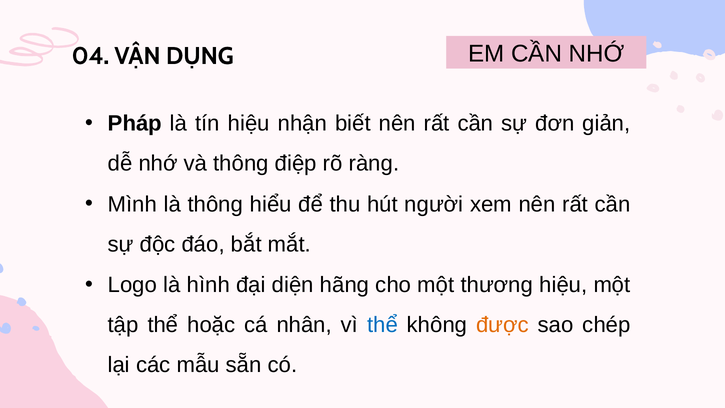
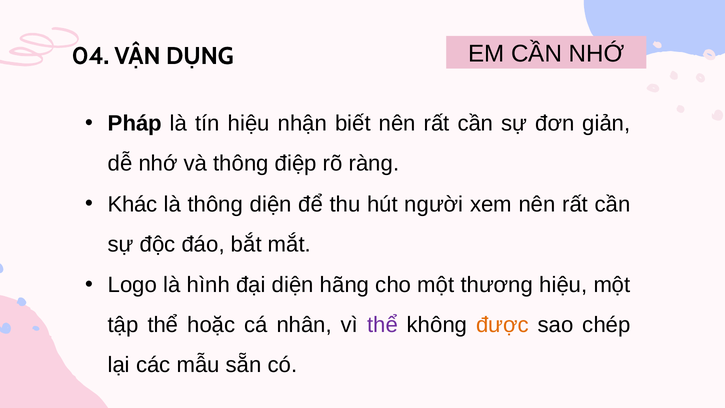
Mình: Mình -> Khác
thông hiểu: hiểu -> diện
thể at (382, 325) colour: blue -> purple
